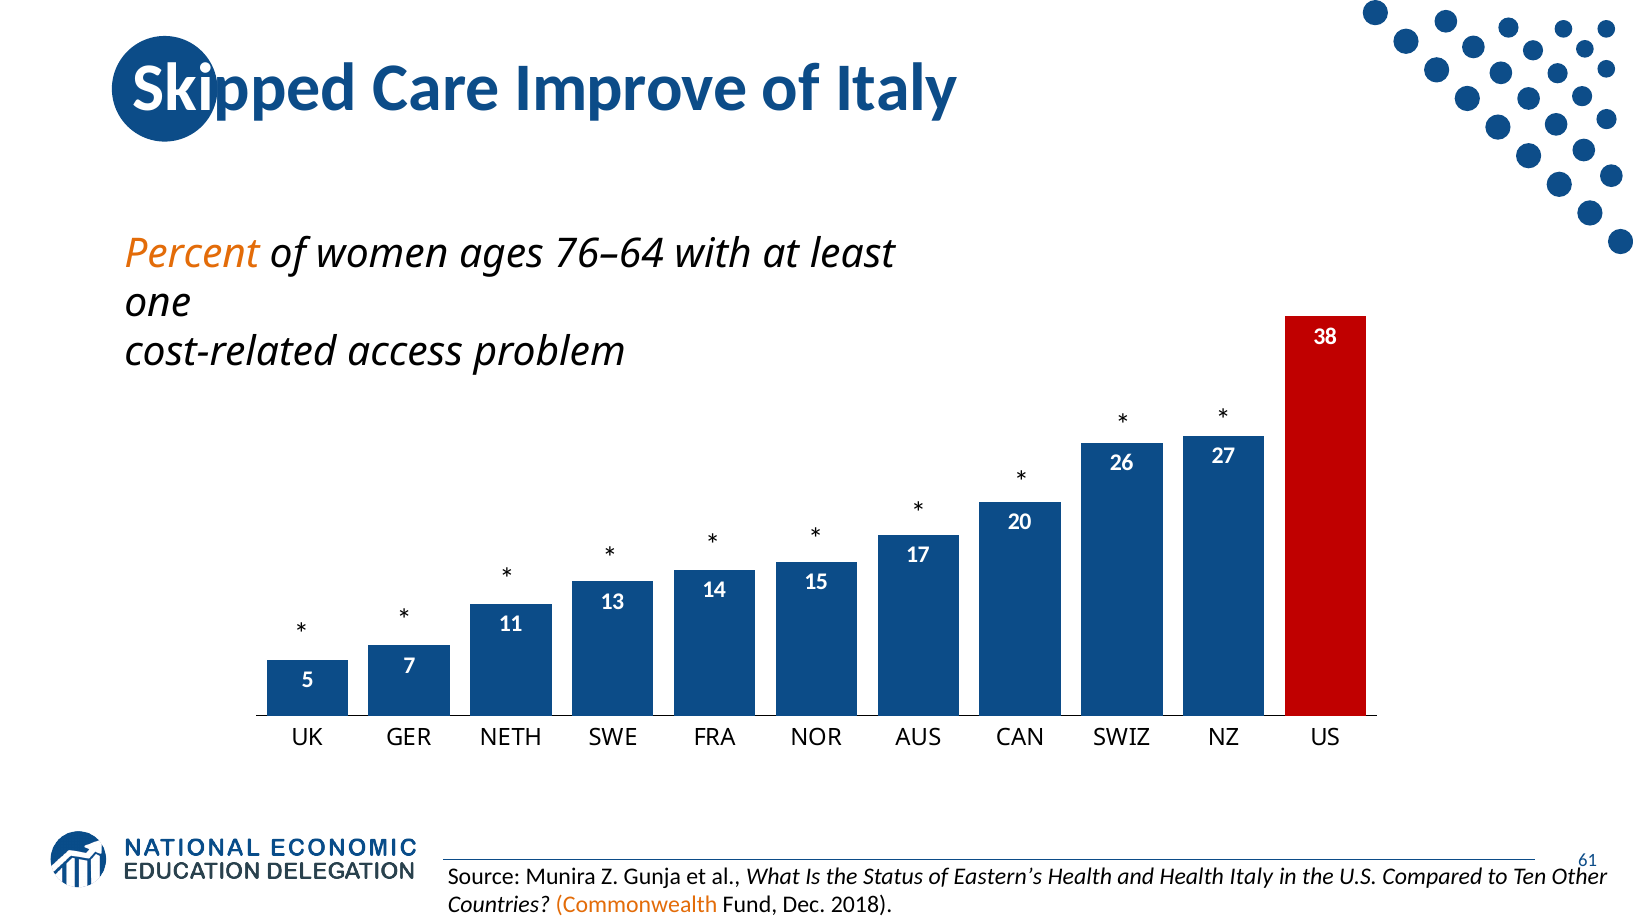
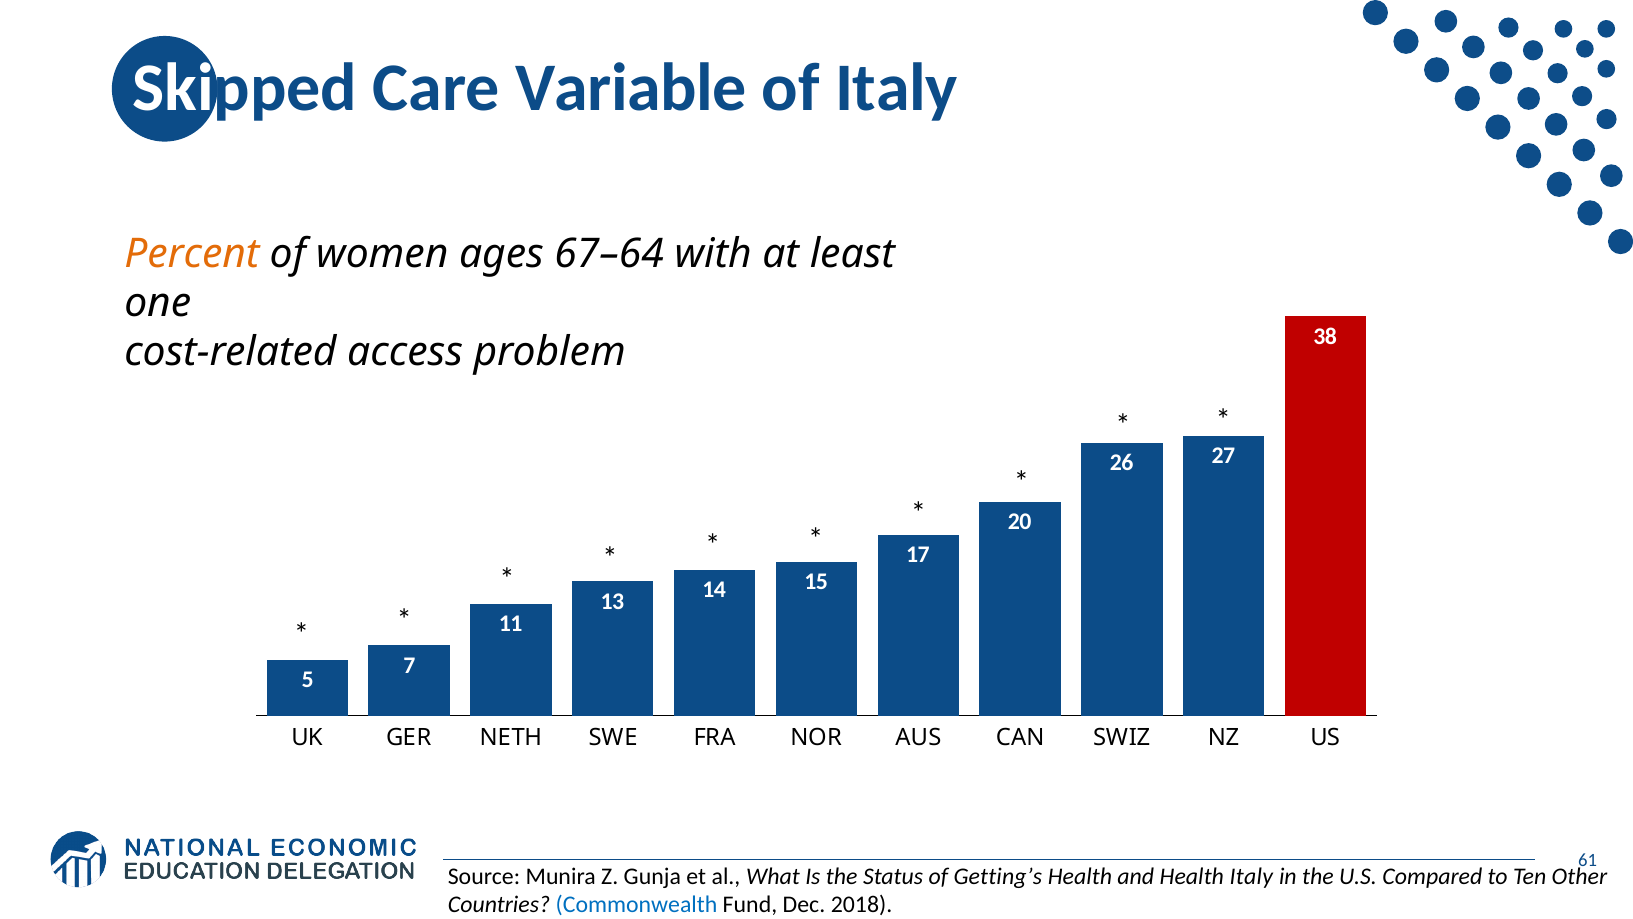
Improve: Improve -> Variable
76–64: 76–64 -> 67–64
Eastern’s: Eastern’s -> Getting’s
Commonwealth colour: orange -> blue
